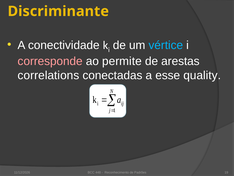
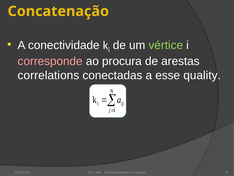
Discriminante: Discriminante -> Concatenação
vértice colour: light blue -> light green
permite: permite -> procura
